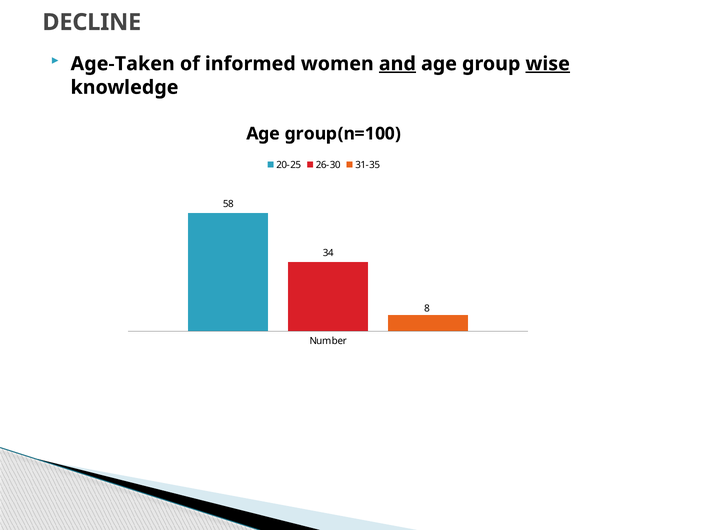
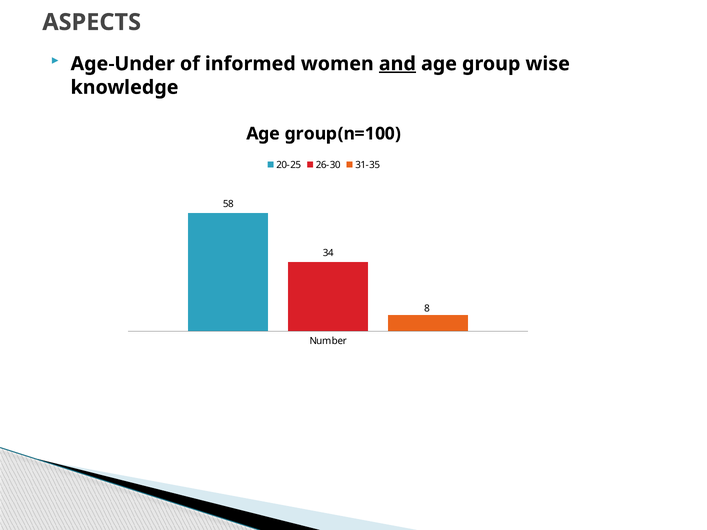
DECLINE: DECLINE -> ASPECTS
Age-Taken: Age-Taken -> Age-Under
wise underline: present -> none
